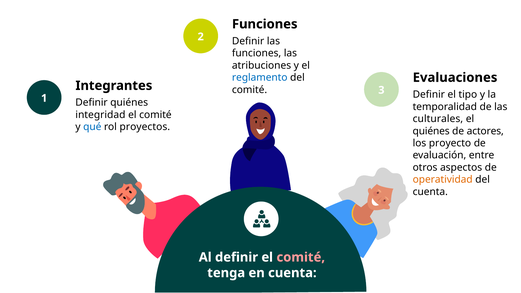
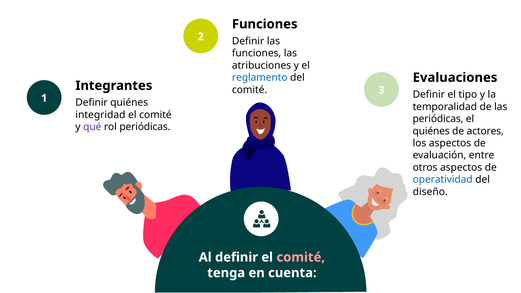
culturales at (438, 119): culturales -> periódicas
qué colour: blue -> purple
rol proyectos: proyectos -> periódicas
los proyecto: proyecto -> aspectos
operatividad colour: orange -> blue
cuenta at (430, 192): cuenta -> diseño
